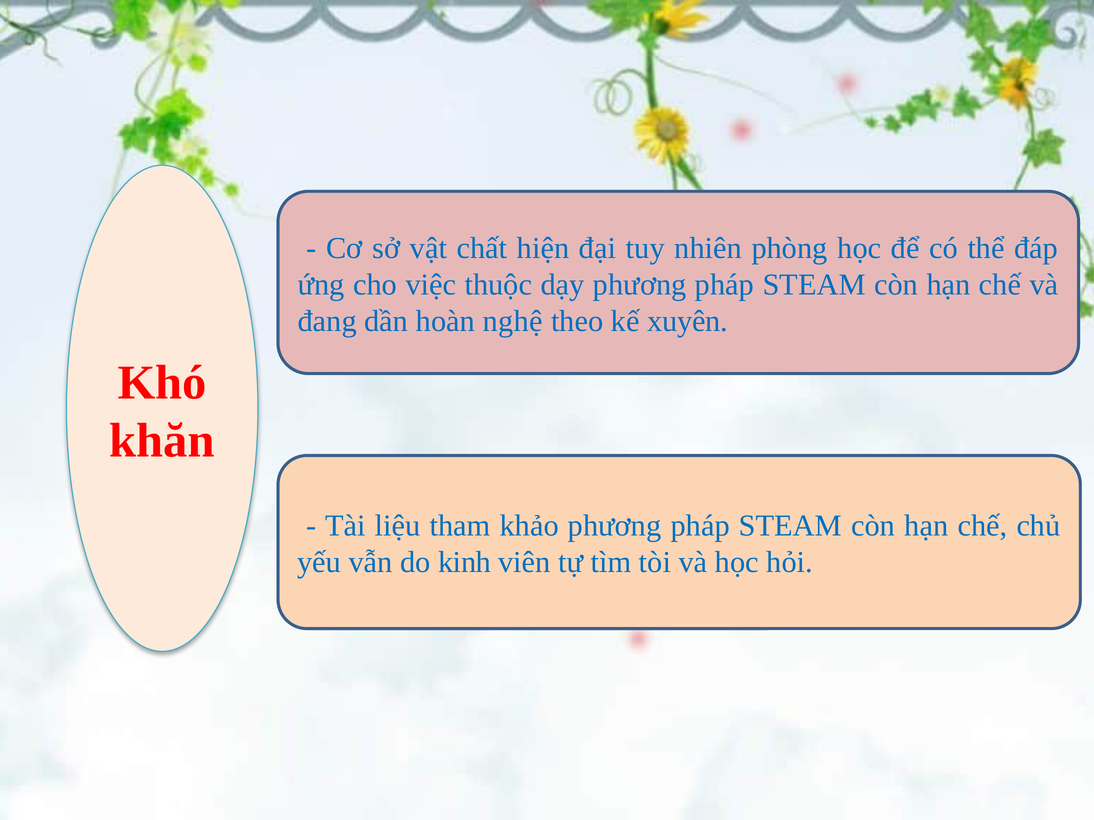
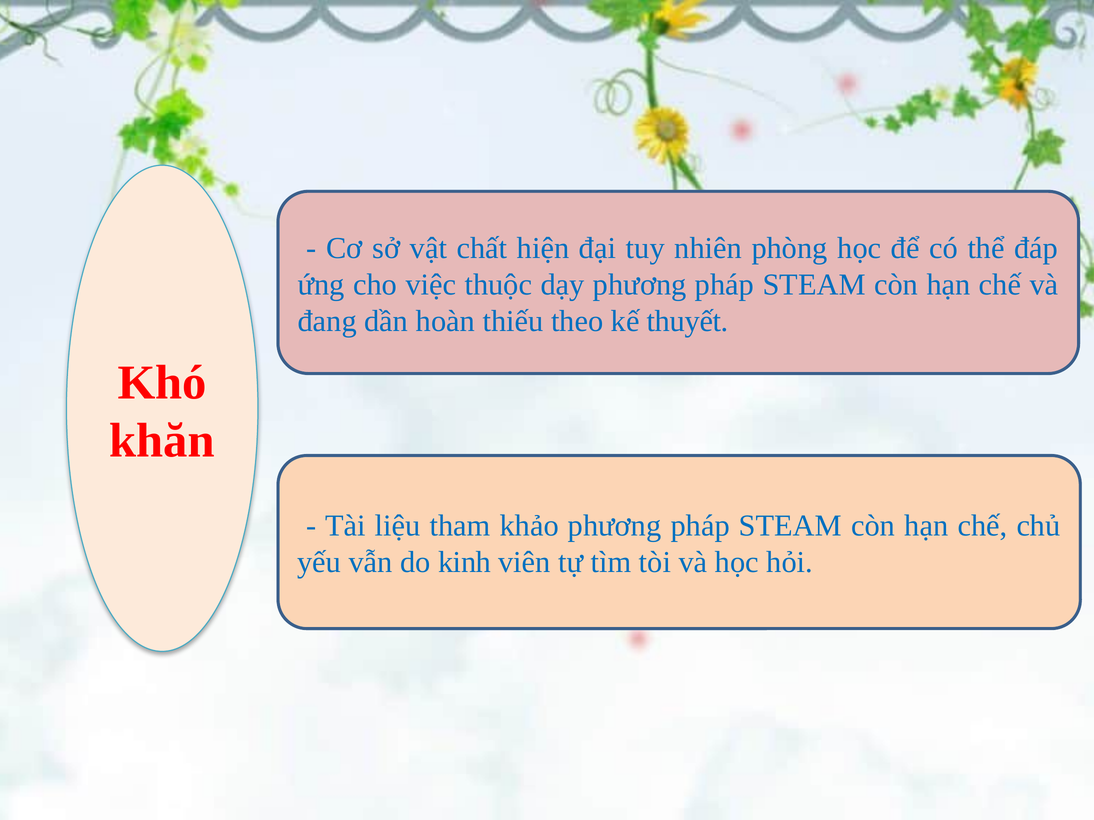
nghệ: nghệ -> thiếu
xuyên: xuyên -> thuyết
